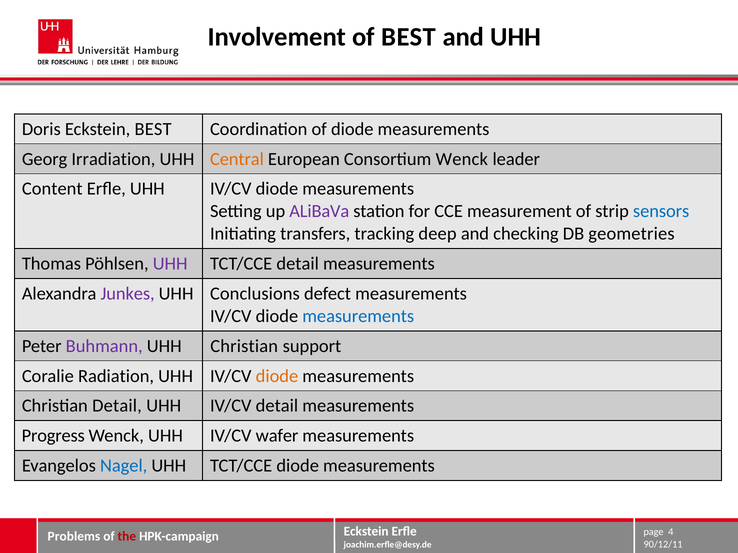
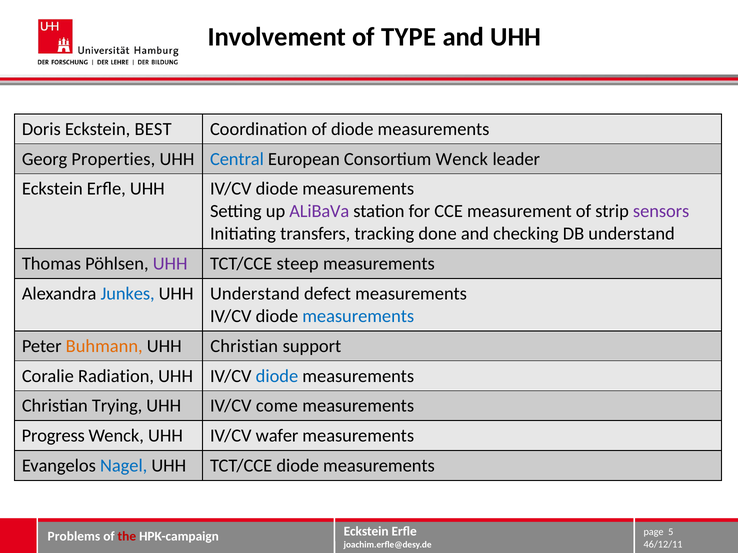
of BEST: BEST -> TYPE
Irradiation: Irradiation -> Properties
Central colour: orange -> blue
Content at (52, 189): Content -> Eckstein
sensors colour: blue -> purple
deep: deep -> done
DB geometries: geometries -> understand
TCT/CCE detail: detail -> steep
Junkes colour: purple -> blue
UHH Conclusions: Conclusions -> Understand
Buhmann colour: purple -> orange
diode at (277, 376) colour: orange -> blue
Christian Detail: Detail -> Trying
IV/CV detail: detail -> come
4: 4 -> 5
90/12/11: 90/12/11 -> 46/12/11
